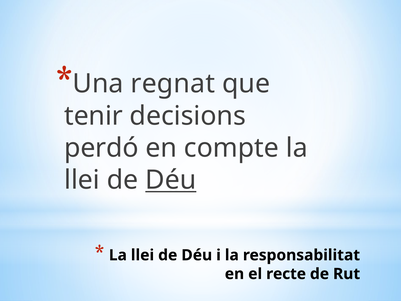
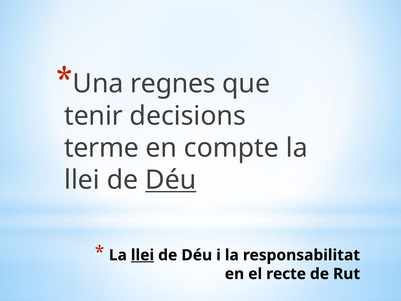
regnat: regnat -> regnes
perdó: perdó -> terme
llei at (143, 255) underline: none -> present
